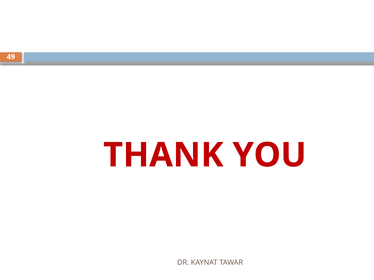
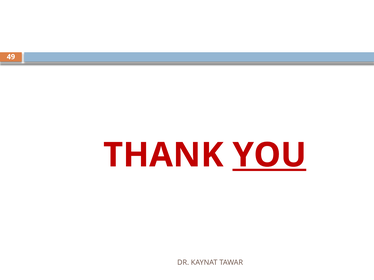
YOU underline: none -> present
